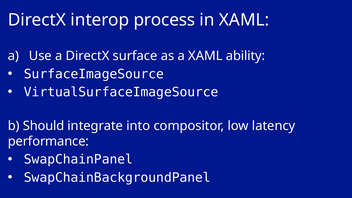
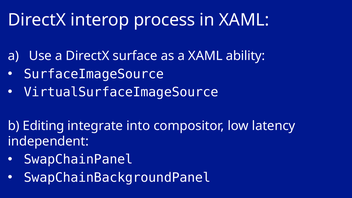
Should: Should -> Editing
performance: performance -> independent
